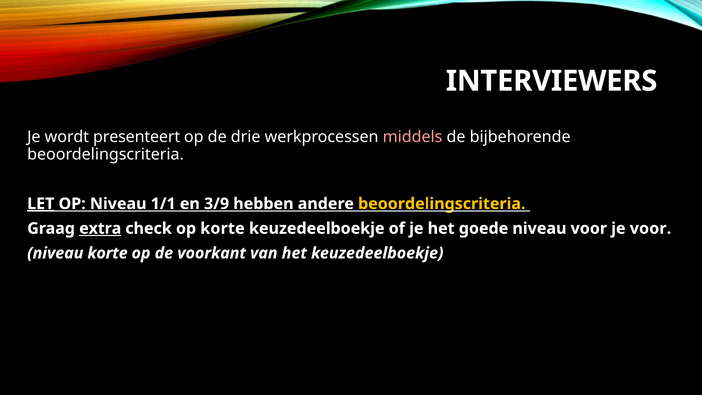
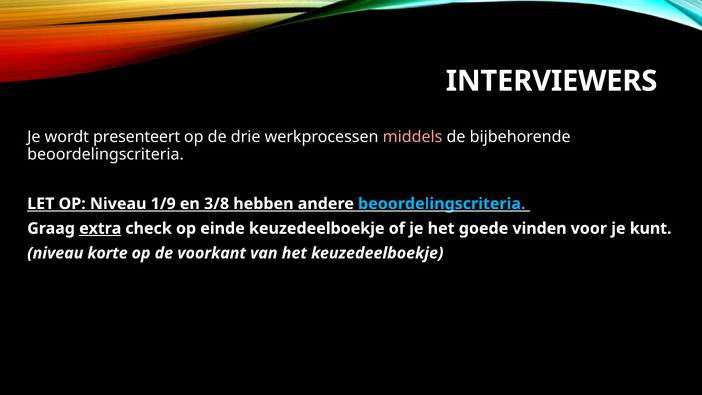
LET underline: present -> none
1/1: 1/1 -> 1/9
3/9: 3/9 -> 3/8
beoordelingscriteria at (442, 204) colour: yellow -> light blue
op korte: korte -> einde
goede niveau: niveau -> vinden
je voor: voor -> kunt
